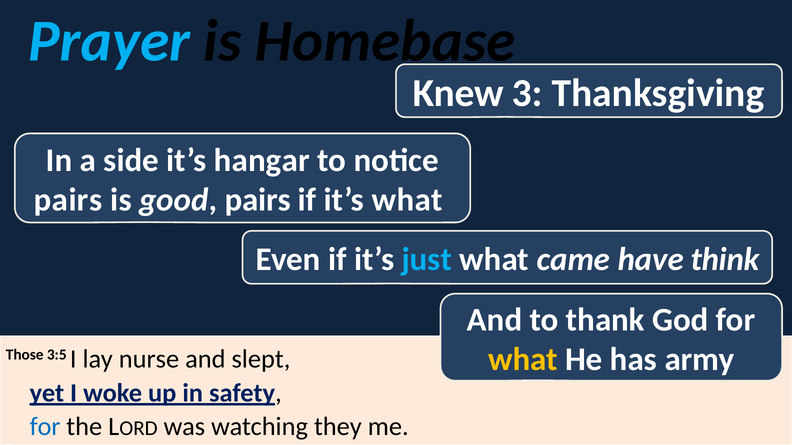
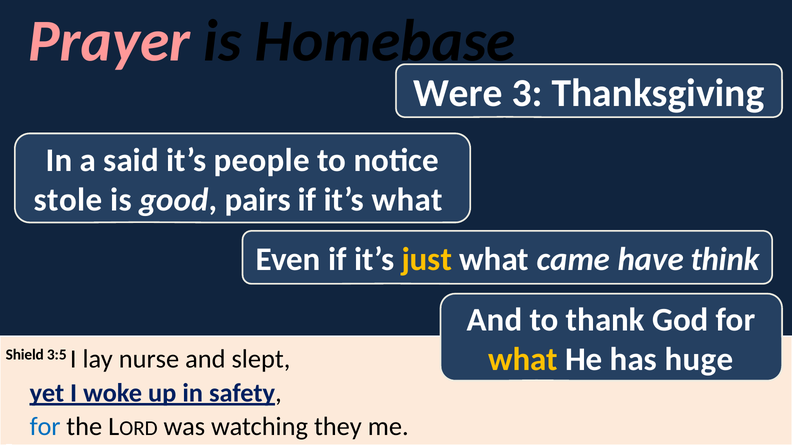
Prayer colour: light blue -> pink
Knew: Knew -> Were
side: side -> said
hangar: hangar -> people
pairs at (68, 200): pairs -> stole
just colour: light blue -> yellow
army: army -> huge
Those: Those -> Shield
